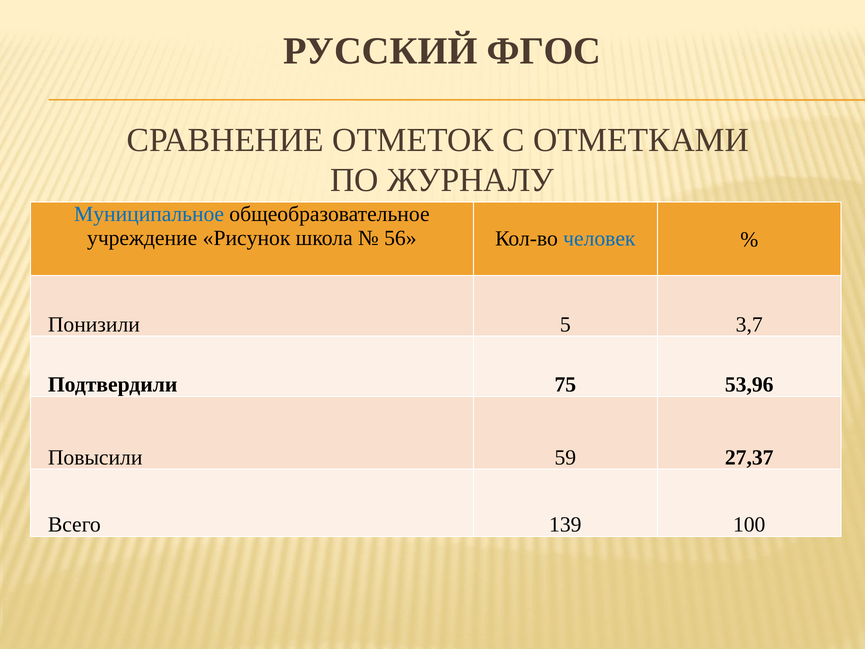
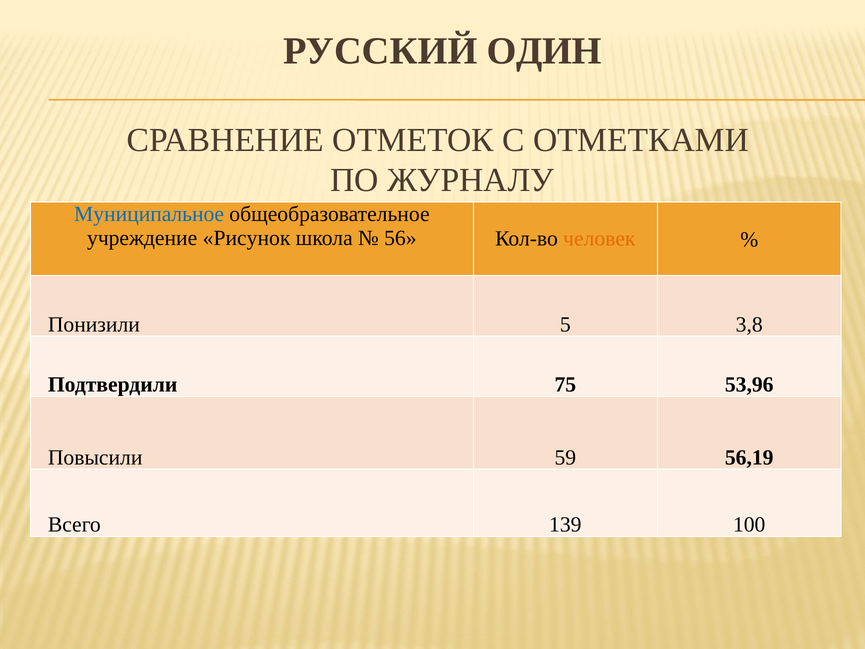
ФГОС: ФГОС -> ОДИН
человек colour: blue -> orange
3,7: 3,7 -> 3,8
27,37: 27,37 -> 56,19
